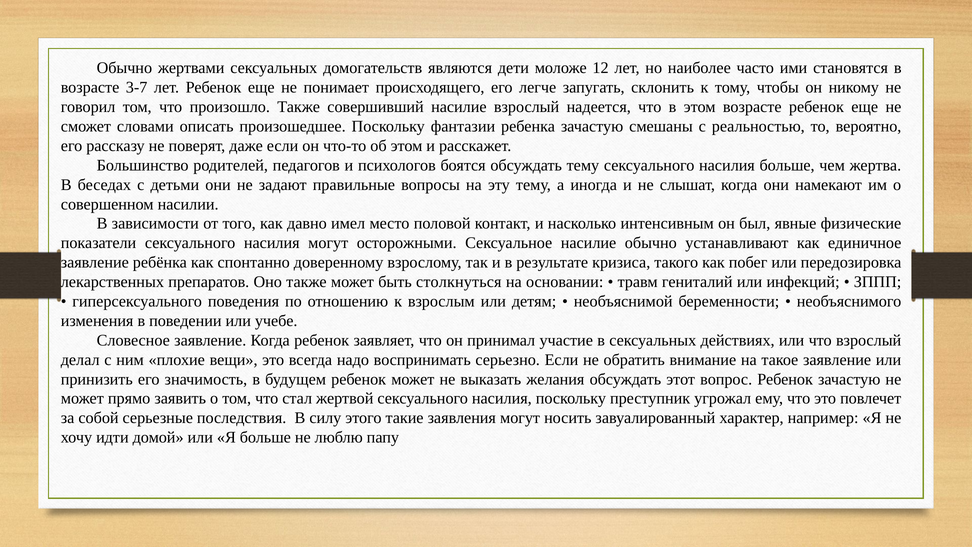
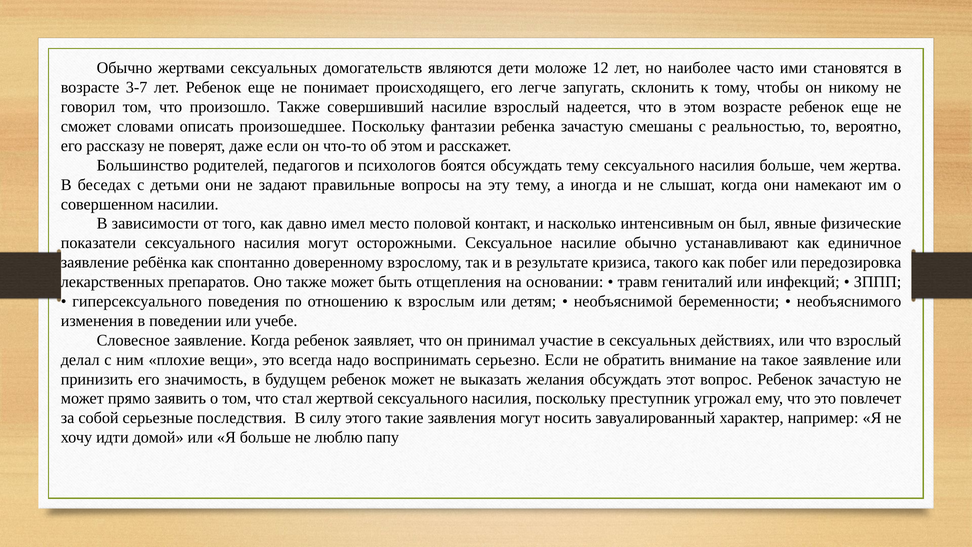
столкнуться: столкнуться -> отщепления
